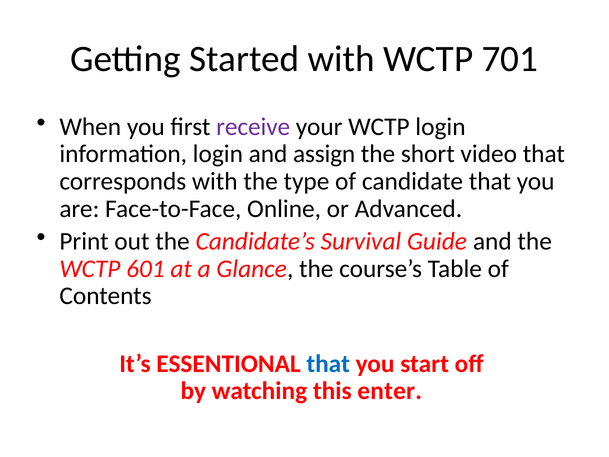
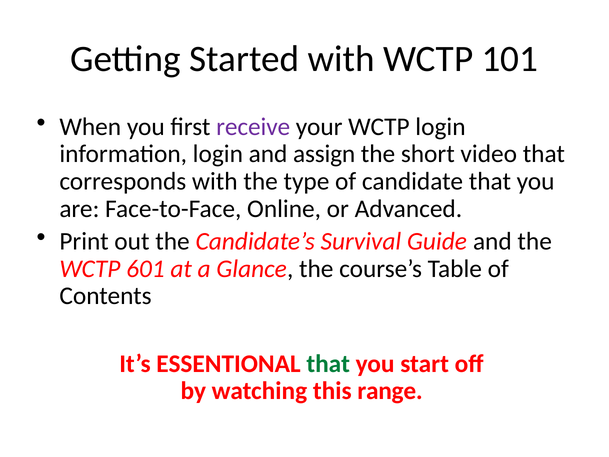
701: 701 -> 101
that at (328, 364) colour: blue -> green
enter: enter -> range
